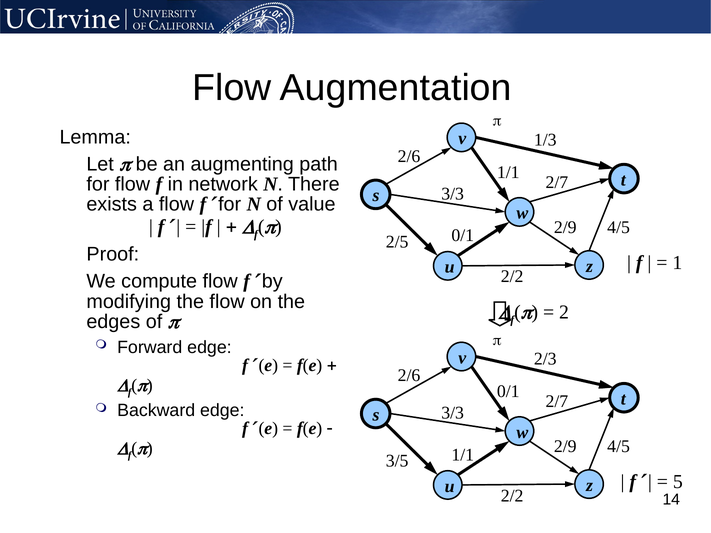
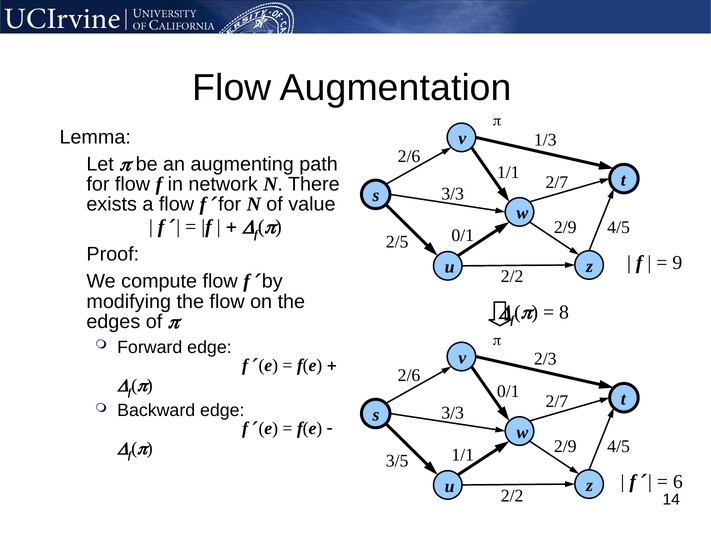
1: 1 -> 9
2: 2 -> 8
5: 5 -> 6
